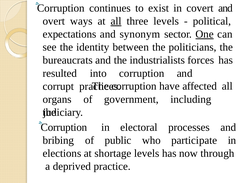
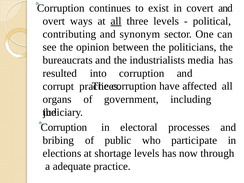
expectations: expectations -> contributing
One underline: present -> none
identity: identity -> opinion
forces: forces -> media
deprived: deprived -> adequate
